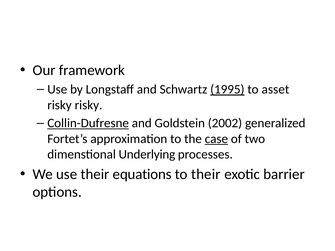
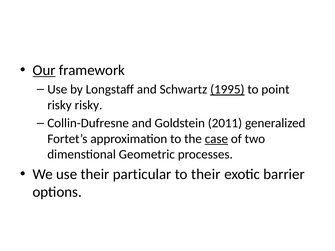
Our underline: none -> present
asset: asset -> point
Collin-Dufresne underline: present -> none
2002: 2002 -> 2011
Underlying: Underlying -> Geometric
equations: equations -> particular
